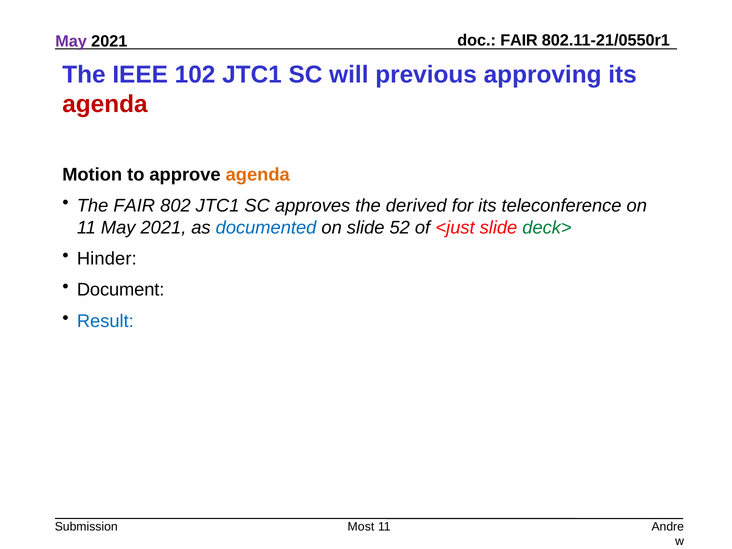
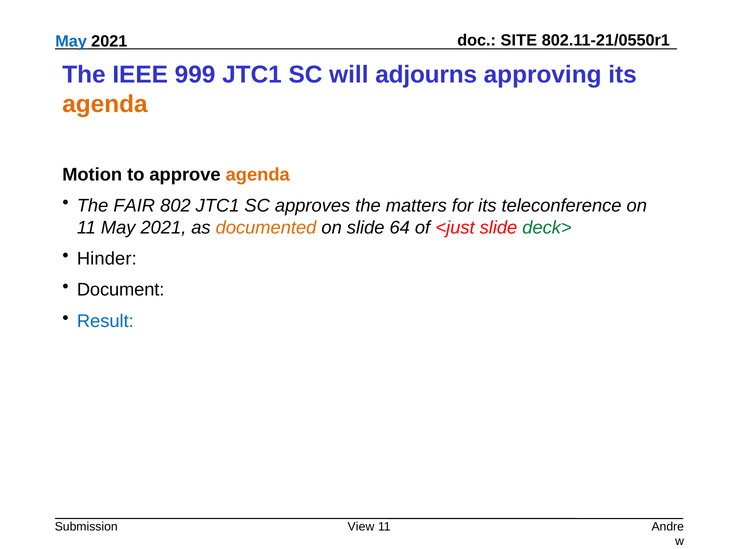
FAIR at (519, 40): FAIR -> SITE
May at (71, 42) colour: purple -> blue
102: 102 -> 999
previous: previous -> adjourns
agenda at (105, 104) colour: red -> orange
derived: derived -> matters
documented colour: blue -> orange
52: 52 -> 64
Most: Most -> View
